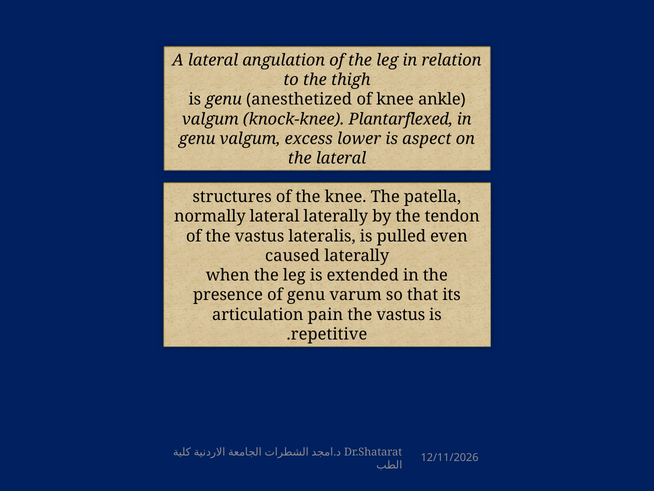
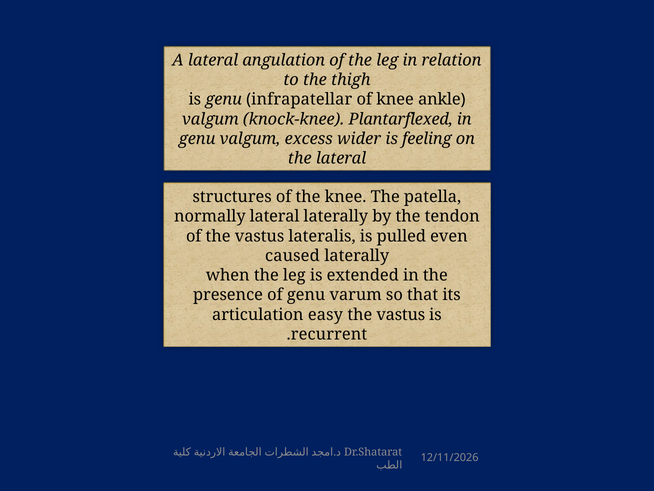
anesthetized: anesthetized -> infrapatellar
lower: lower -> wider
aspect: aspect -> feeling
pain: pain -> easy
repetitive: repetitive -> recurrent
